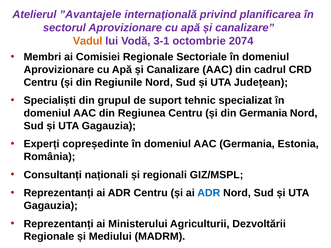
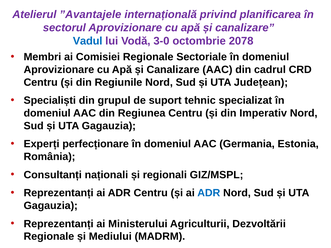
Vadul colour: orange -> blue
3-1: 3-1 -> 3-0
2074: 2074 -> 2078
din Germania: Germania -> Imperativ
copreședinte: copreședinte -> perfecționare
